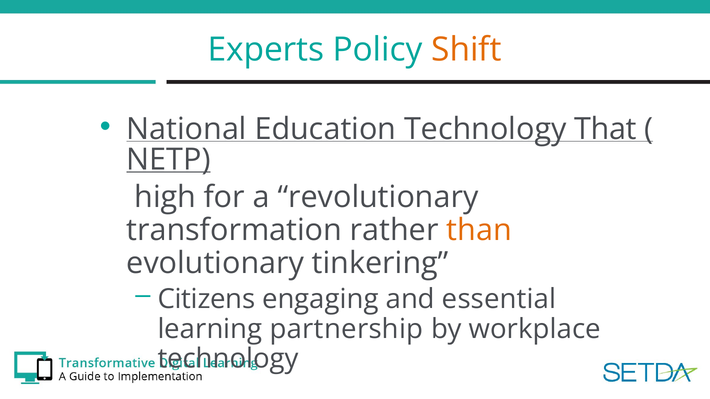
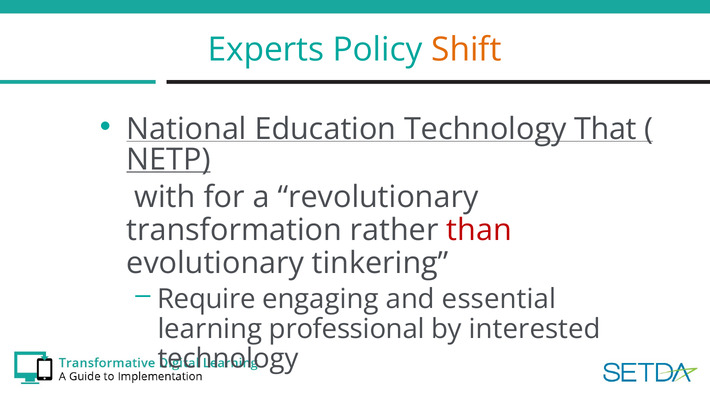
high: high -> with
than colour: orange -> red
Citizens: Citizens -> Require
partnership: partnership -> professional
workplace: workplace -> interested
